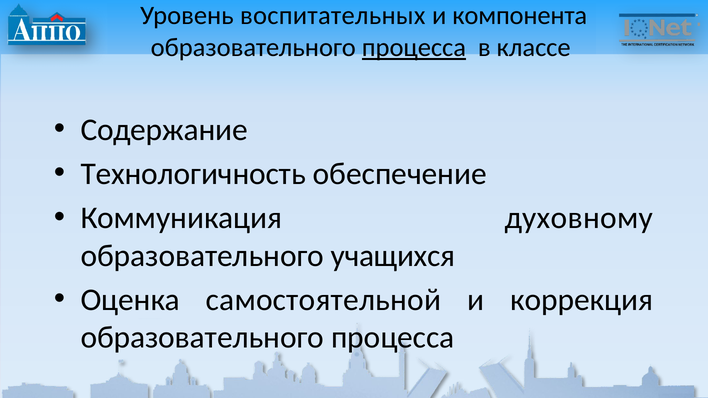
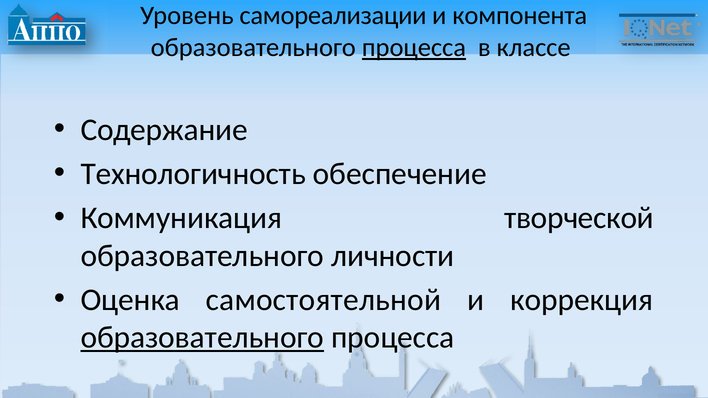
воспитательных: воспитательных -> самореализации
духовному: духовному -> творческой
учащихся: учащихся -> личности
образовательного at (202, 338) underline: none -> present
